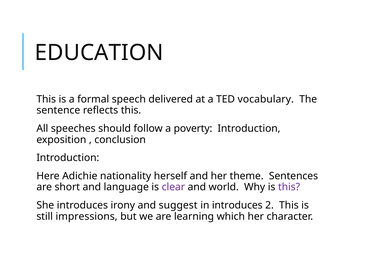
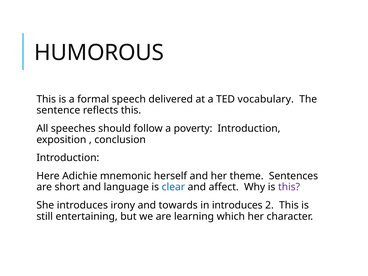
EDUCATION: EDUCATION -> HUMOROUS
nationality: nationality -> mnemonic
clear colour: purple -> blue
world: world -> affect
suggest: suggest -> towards
impressions: impressions -> entertaining
